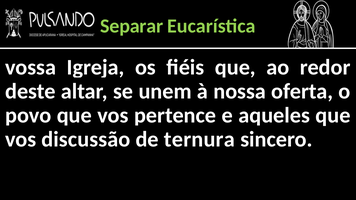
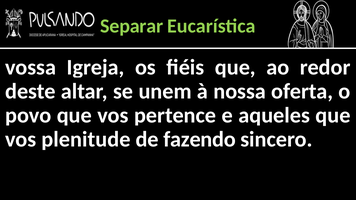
discussão: discussão -> plenitude
ternura: ternura -> fazendo
